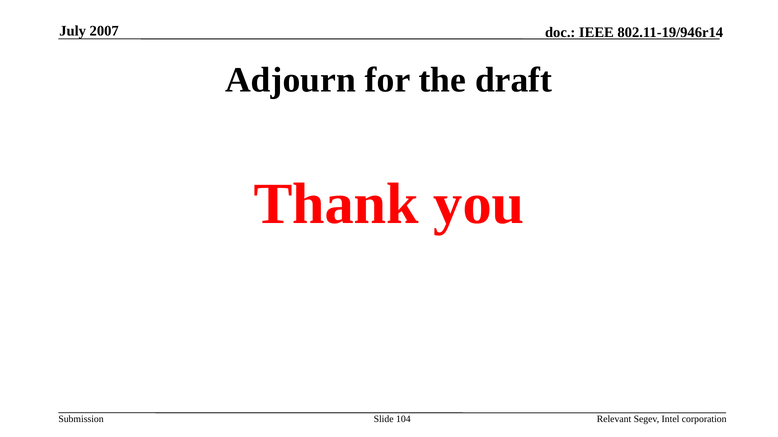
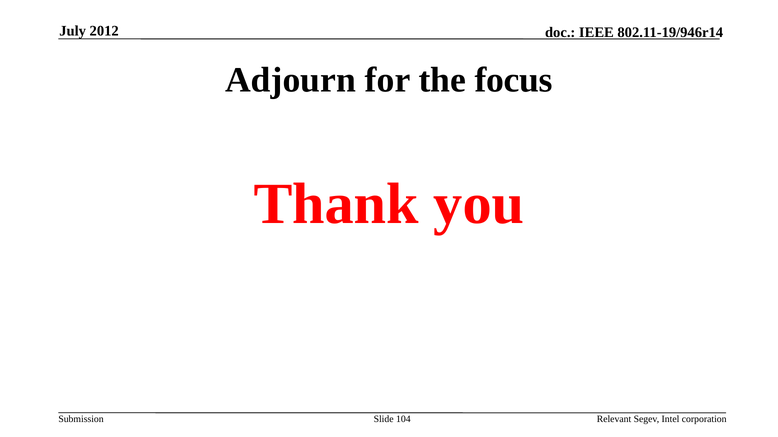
2007: 2007 -> 2012
draft: draft -> focus
